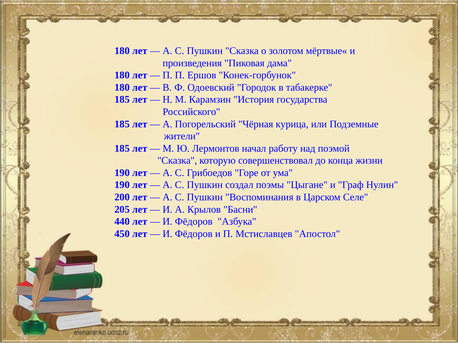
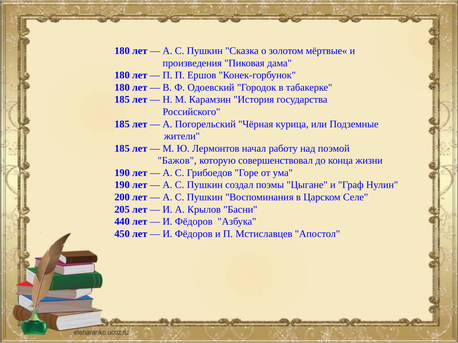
Сказка at (177, 161): Сказка -> Бажов
